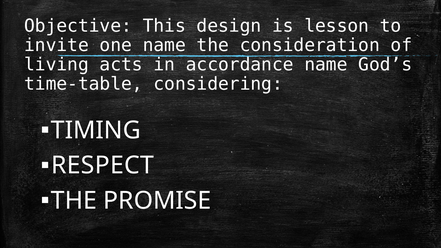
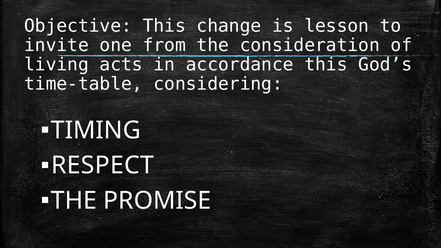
design: design -> change
one name: name -> from
accordance name: name -> this
